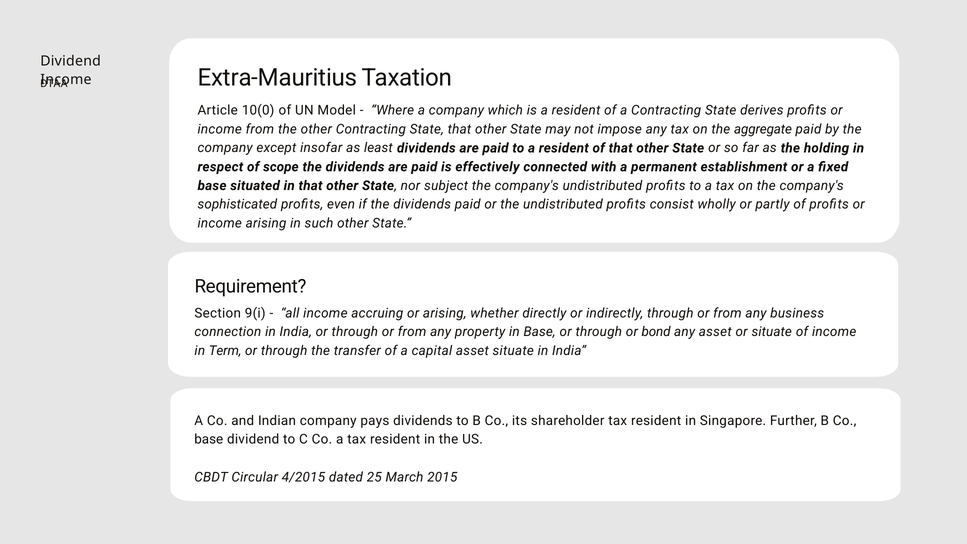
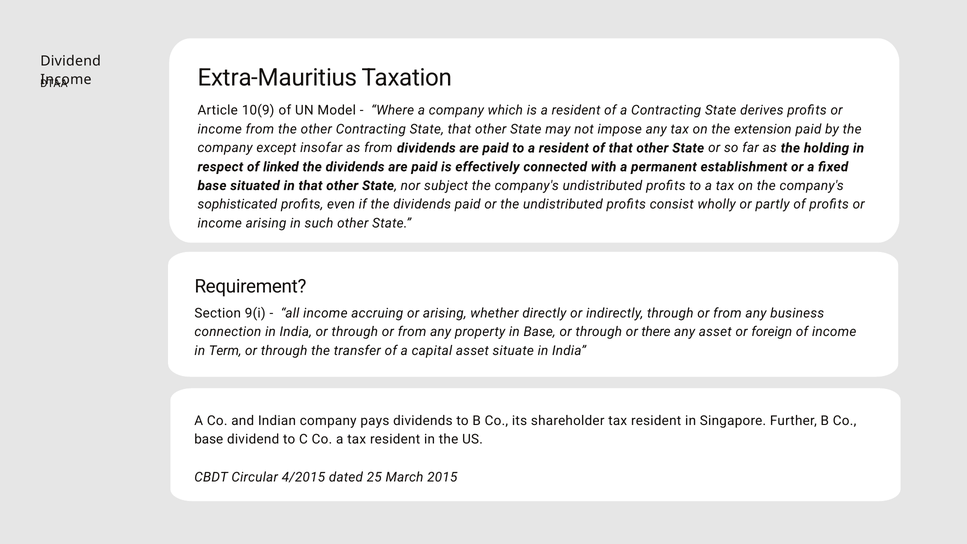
10(0: 10(0 -> 10(9
aggregate: aggregate -> extension
as least: least -> from
scope: scope -> linked
bond: bond -> there
or situate: situate -> foreign
